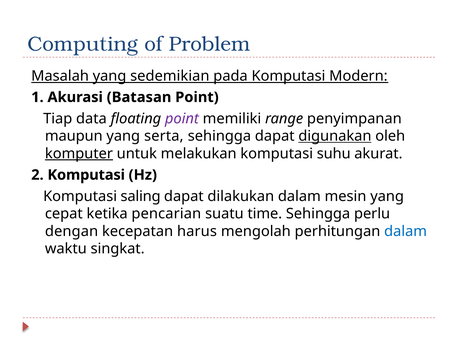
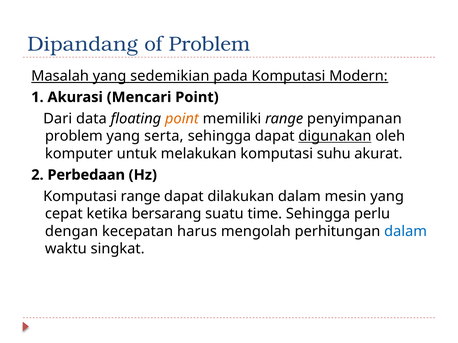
Computing: Computing -> Dipandang
Batasan: Batasan -> Mencari
Tiap: Tiap -> Dari
point at (182, 119) colour: purple -> orange
maupun at (74, 136): maupun -> problem
komputer underline: present -> none
2 Komputasi: Komputasi -> Perbedaan
Komputasi saling: saling -> range
pencarian: pencarian -> bersarang
